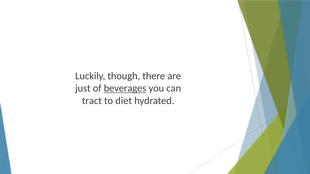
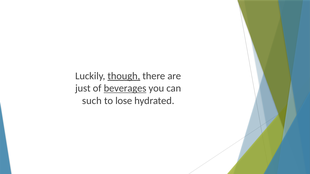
though underline: none -> present
tract: tract -> such
diet: diet -> lose
